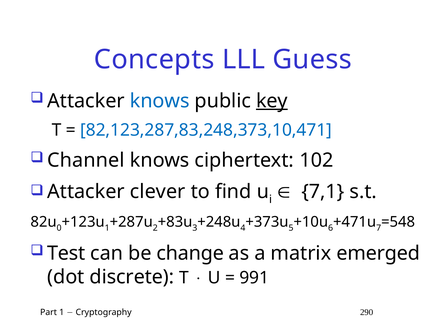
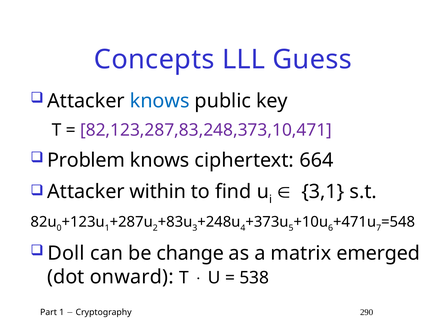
key underline: present -> none
82,123,287,83,248,373,10,471 colour: blue -> purple
Channel: Channel -> Problem
102: 102 -> 664
clever: clever -> within
7,1: 7,1 -> 3,1
Test: Test -> Doll
discrete: discrete -> onward
991: 991 -> 538
